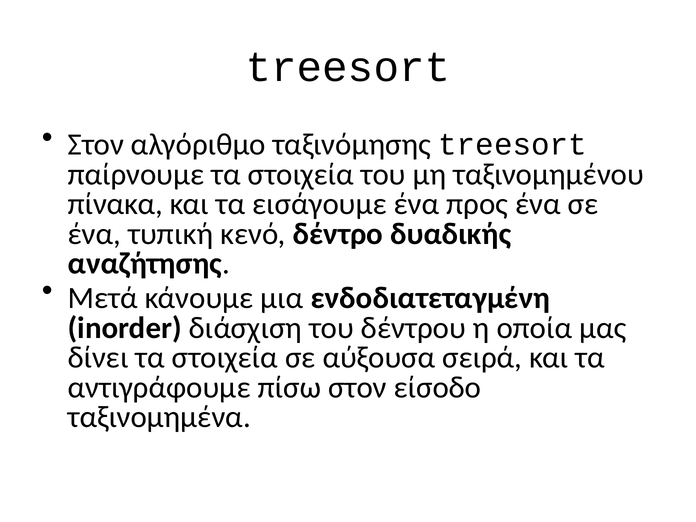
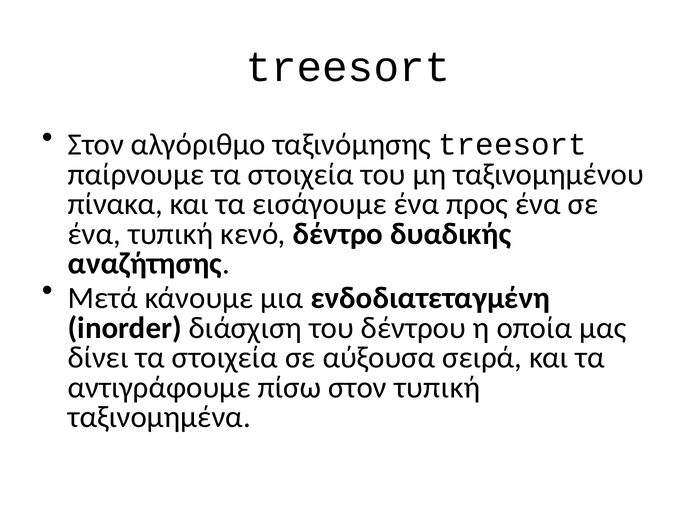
στον είσοδο: είσοδο -> τυπική
